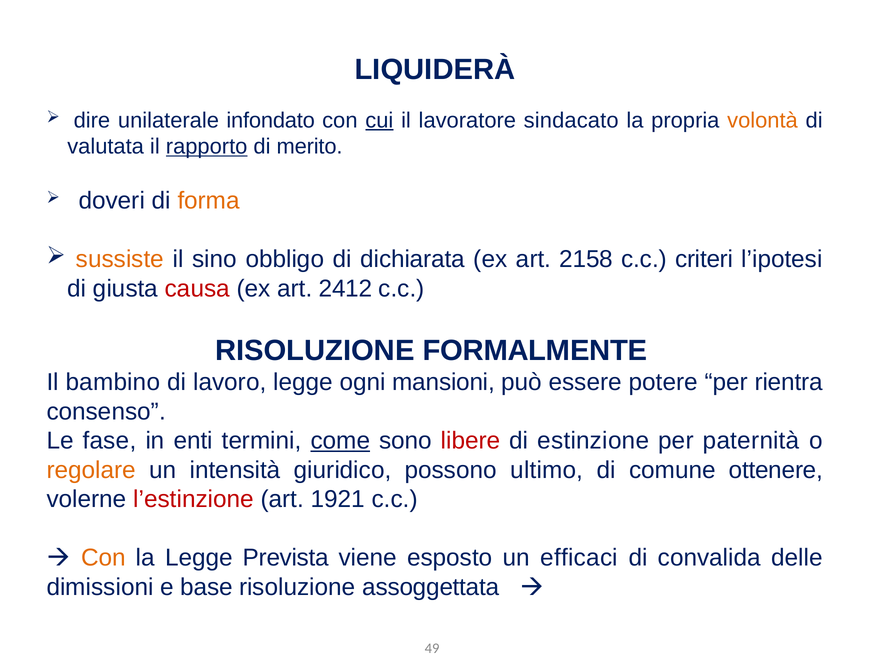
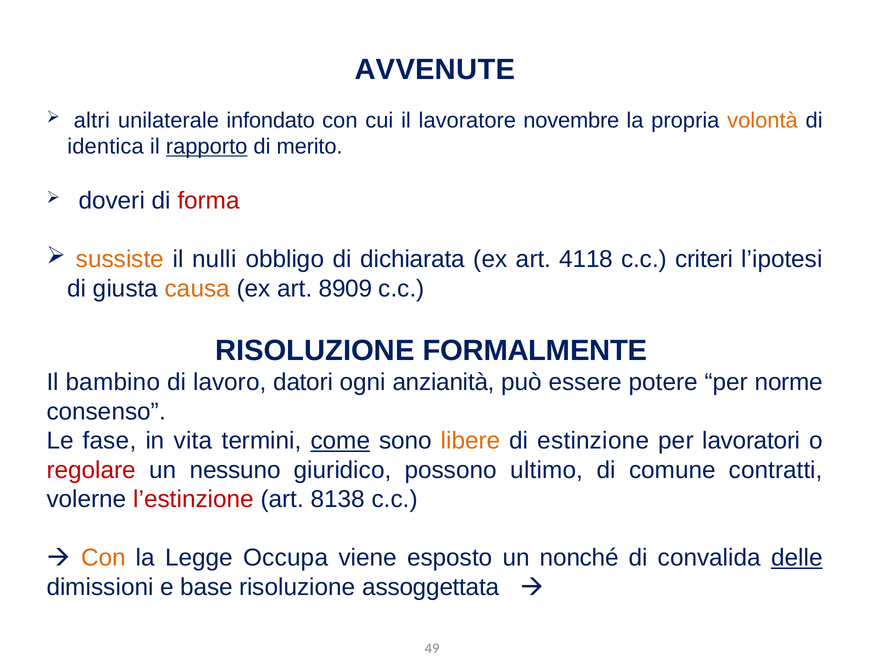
LIQUIDERÀ: LIQUIDERÀ -> AVVENUTE
dire: dire -> altri
cui underline: present -> none
sindacato: sindacato -> novembre
valutata: valutata -> identica
forma colour: orange -> red
sino: sino -> nulli
2158: 2158 -> 4118
causa colour: red -> orange
2412: 2412 -> 8909
lavoro legge: legge -> datori
mansioni: mansioni -> anzianità
rientra: rientra -> norme
enti: enti -> vita
libere colour: red -> orange
paternità: paternità -> lavoratori
regolare colour: orange -> red
intensità: intensità -> nessuno
ottenere: ottenere -> contratti
1921: 1921 -> 8138
Prevista: Prevista -> Occupa
efficaci: efficaci -> nonché
delle underline: none -> present
